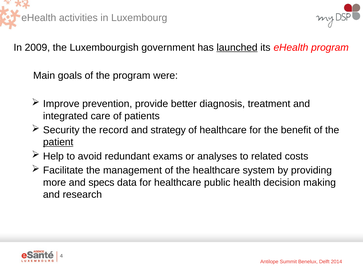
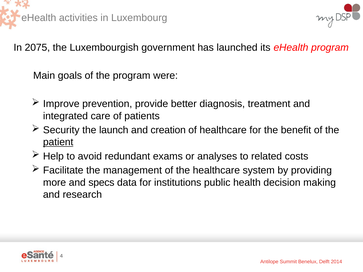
2009: 2009 -> 2075
launched underline: present -> none
record: record -> launch
strategy: strategy -> creation
for healthcare: healthcare -> institutions
